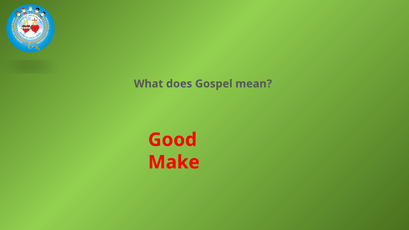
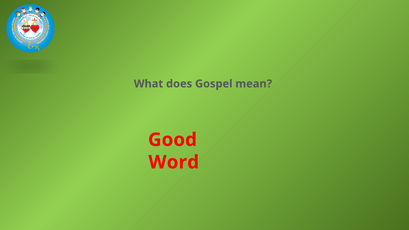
Make: Make -> Word
